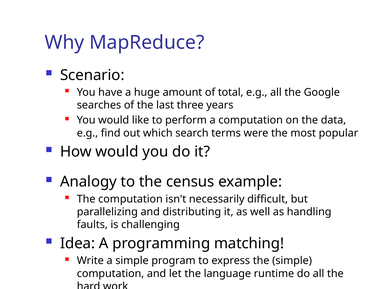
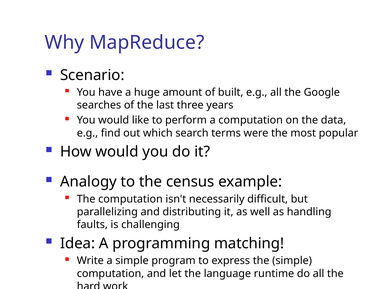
total: total -> built
